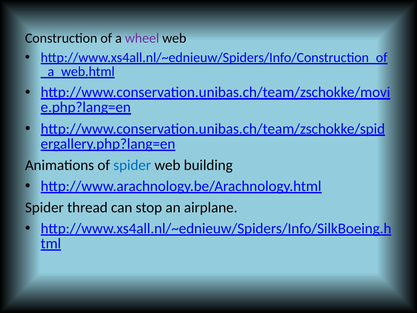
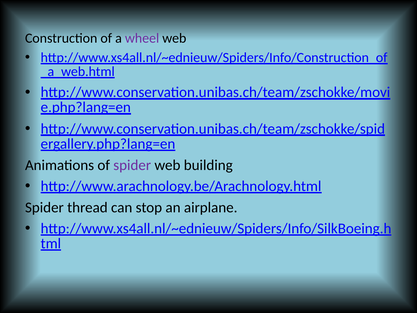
spider at (132, 165) colour: blue -> purple
